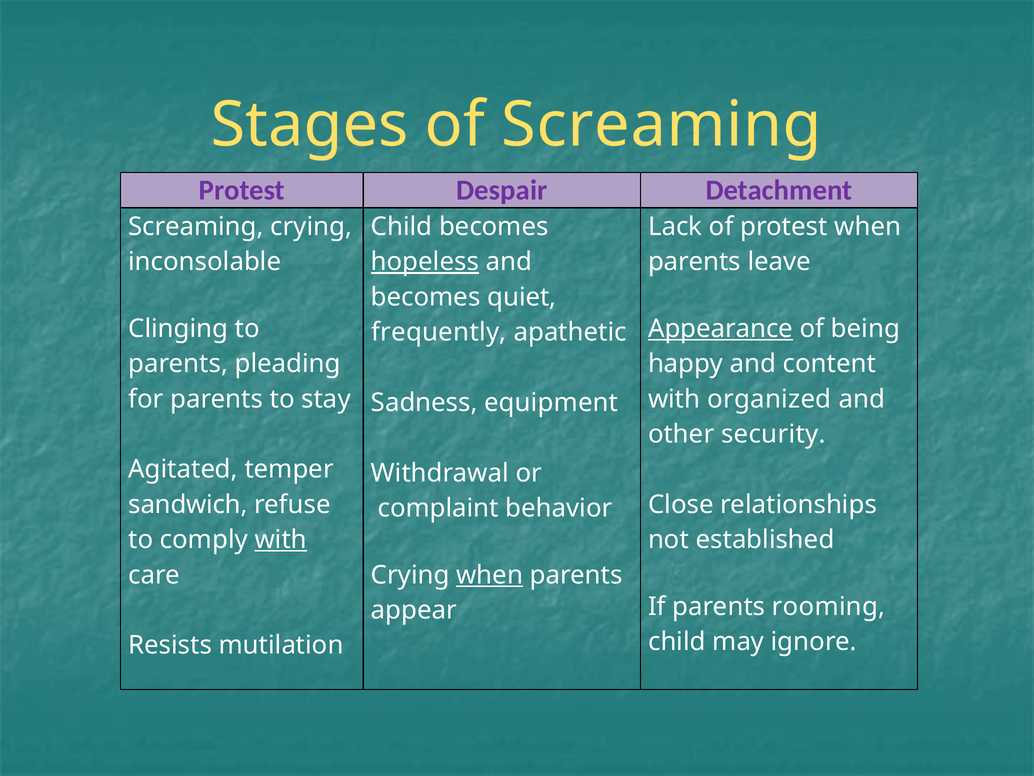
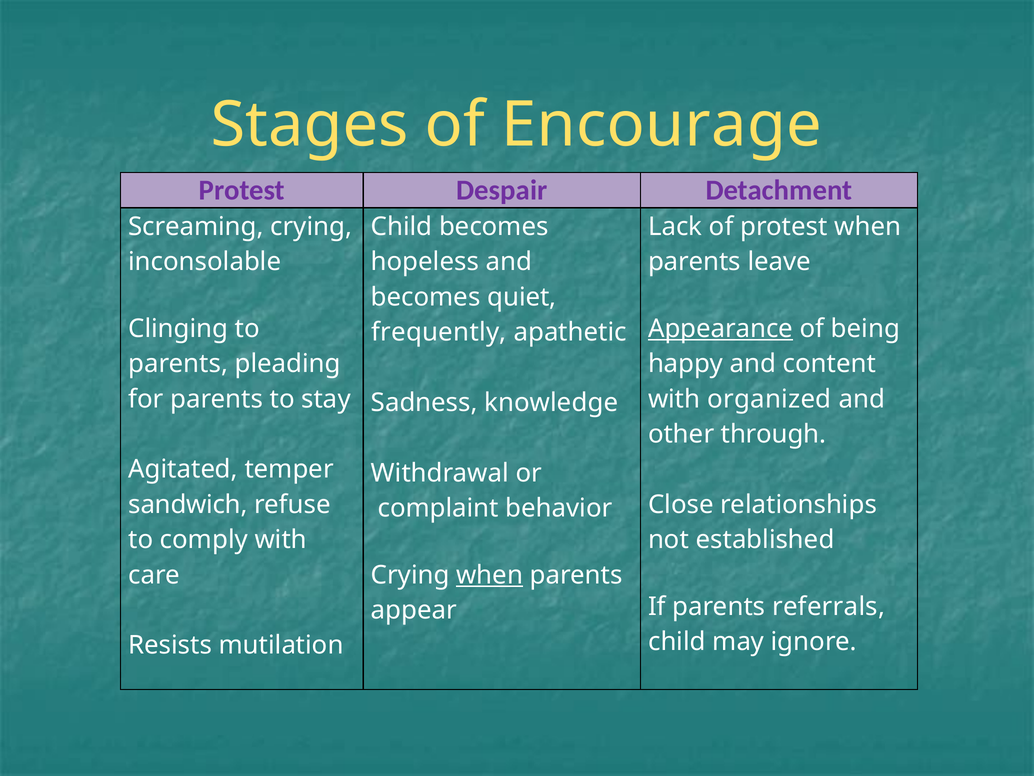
of Screaming: Screaming -> Encourage
hopeless underline: present -> none
equipment: equipment -> knowledge
security: security -> through
with at (281, 539) underline: present -> none
rooming: rooming -> referrals
